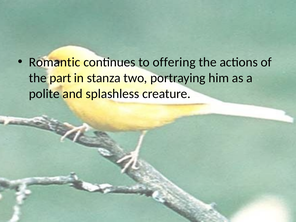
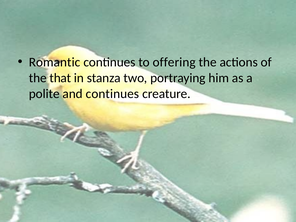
part: part -> that
and splashless: splashless -> continues
